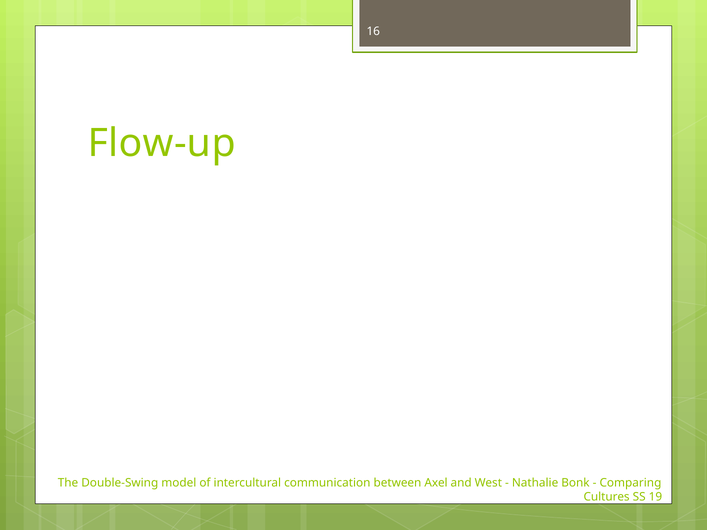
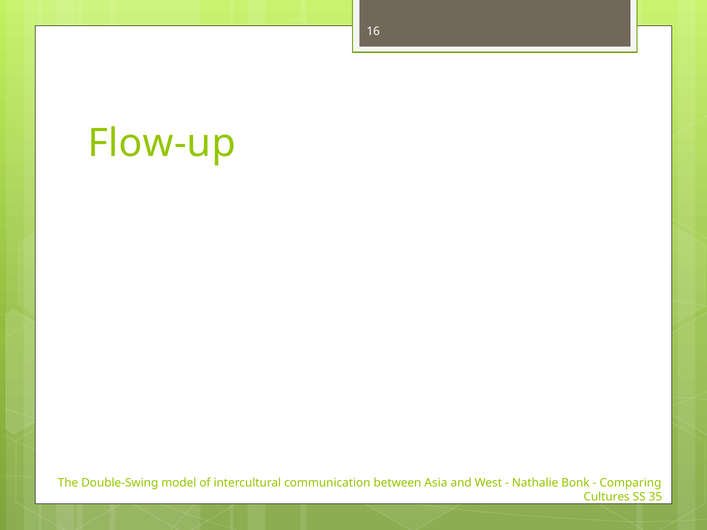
Axel: Axel -> Asia
19: 19 -> 35
